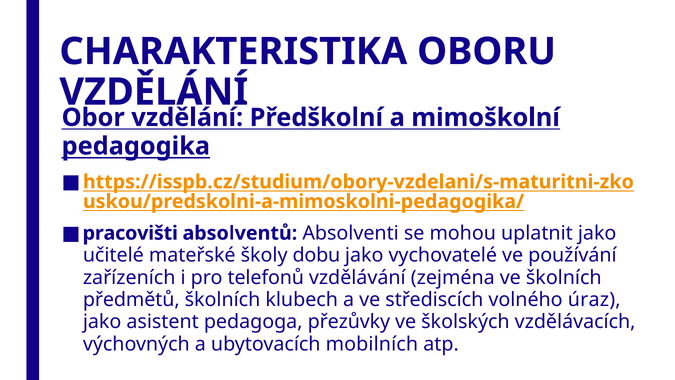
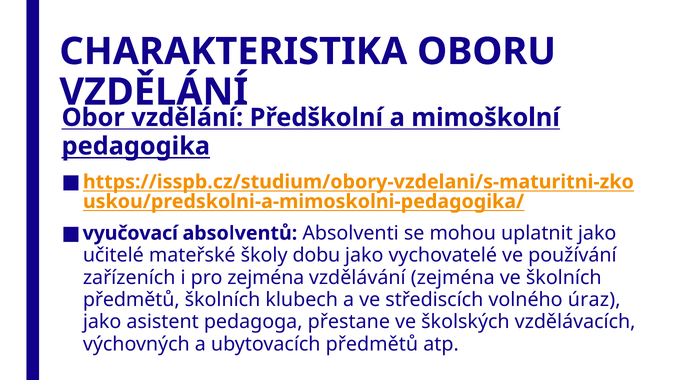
pracovišti: pracovišti -> vyučovací
pro telefonů: telefonů -> zejména
přezůvky: přezůvky -> přestane
ubytovacích mobilních: mobilních -> předmětů
